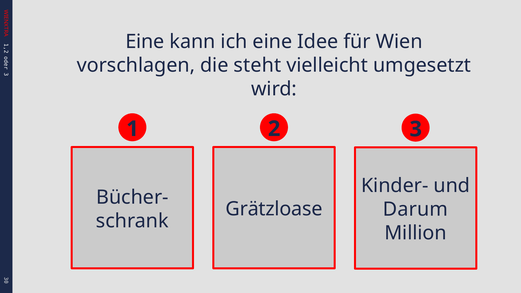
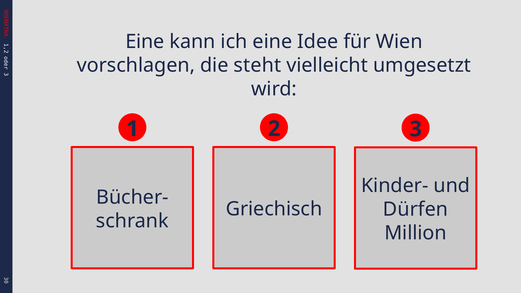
Grätzloase: Grätzloase -> Griechisch
Darum: Darum -> Dürfen
